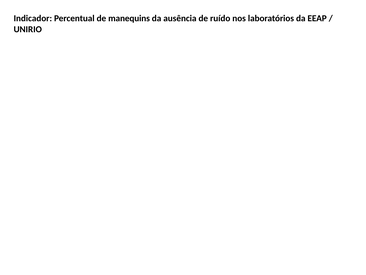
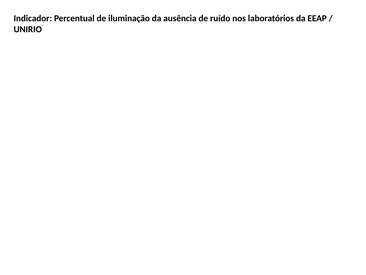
manequins: manequins -> iluminação
